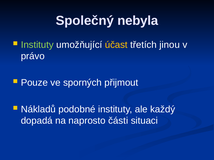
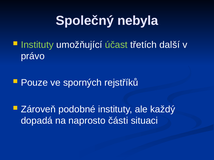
účast colour: yellow -> light green
jinou: jinou -> další
přijmout: přijmout -> rejstříků
Nákladů: Nákladů -> Zároveň
